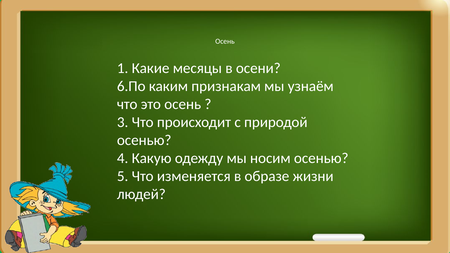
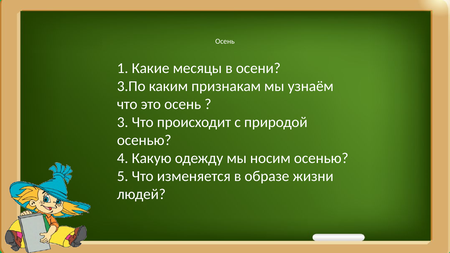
6.По: 6.По -> 3.По
